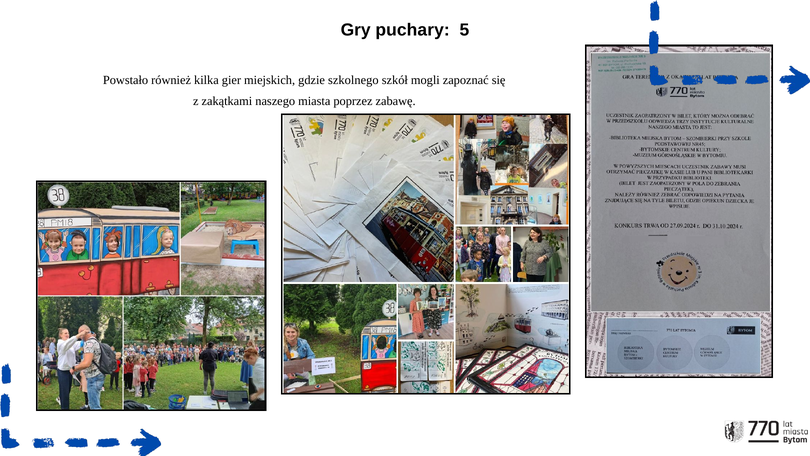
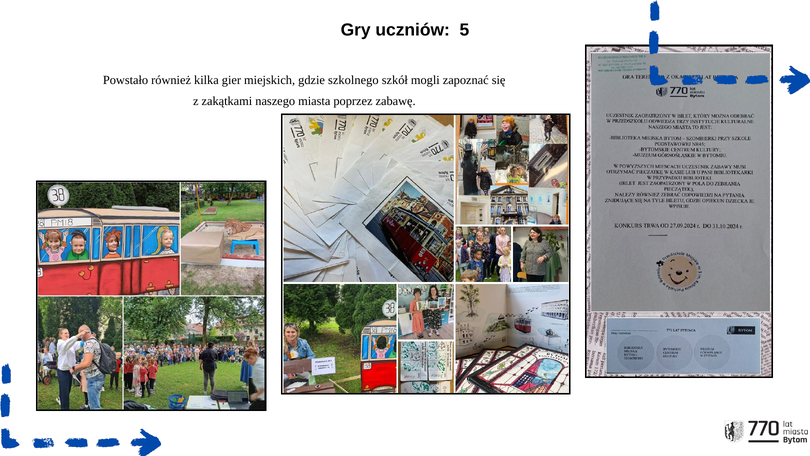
puchary: puchary -> uczniów
